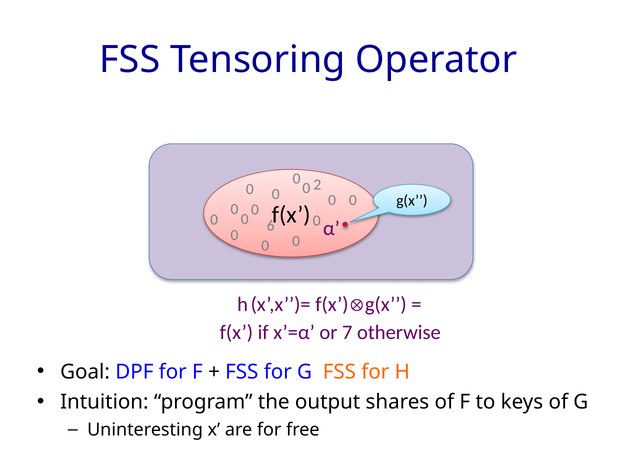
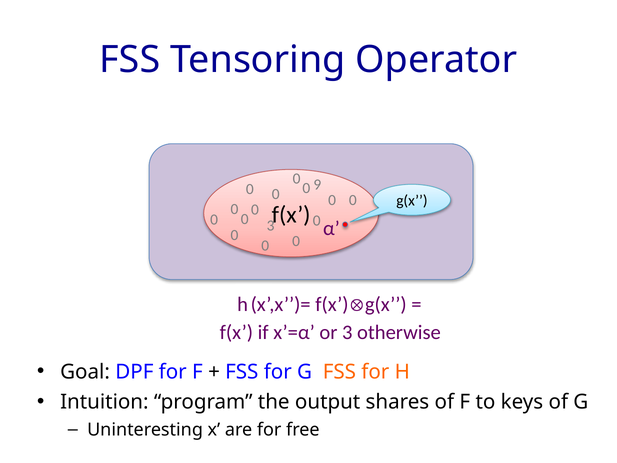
2: 2 -> 9
0 6: 6 -> 3
or 7: 7 -> 3
